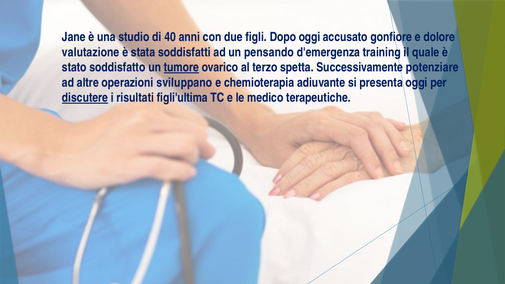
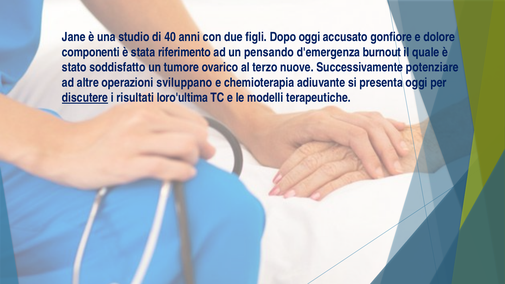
valutazione: valutazione -> componenti
soddisfatti: soddisfatti -> riferimento
training: training -> burnout
tumore underline: present -> none
spetta: spetta -> nuove
figli'ultima: figli'ultima -> loro'ultima
medico: medico -> modelli
